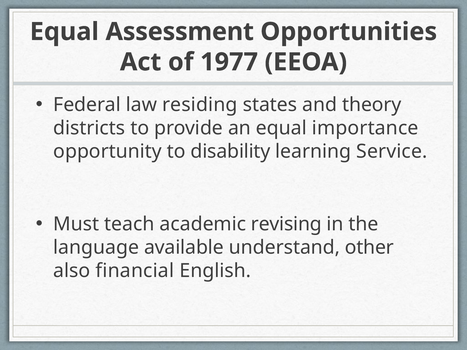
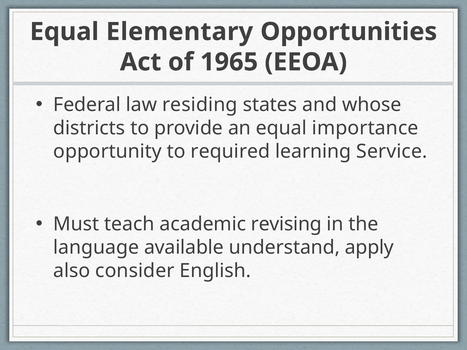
Assessment: Assessment -> Elementary
1977: 1977 -> 1965
theory: theory -> whose
disability: disability -> required
other: other -> apply
financial: financial -> consider
